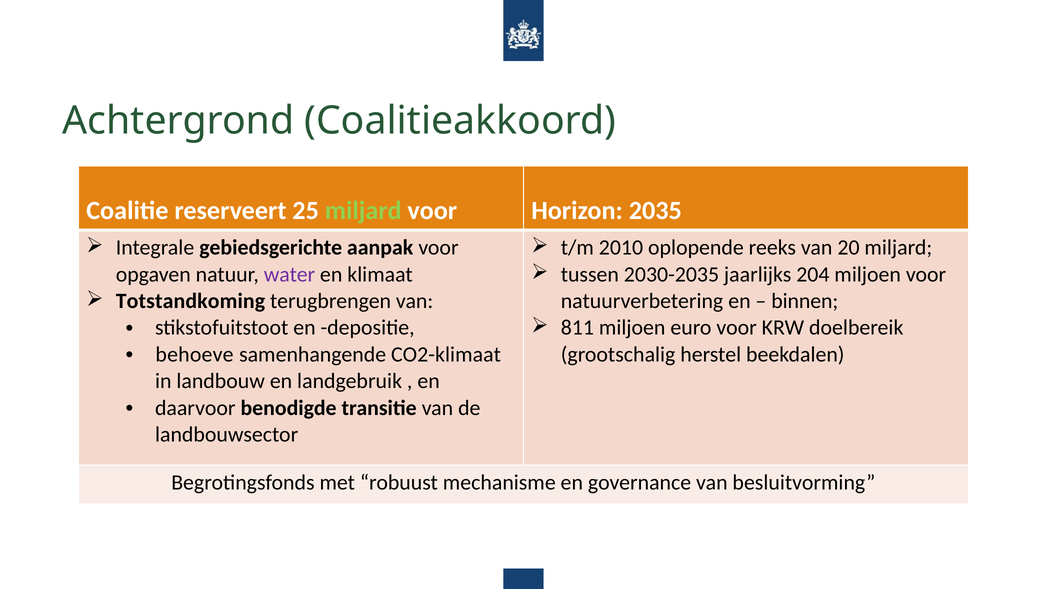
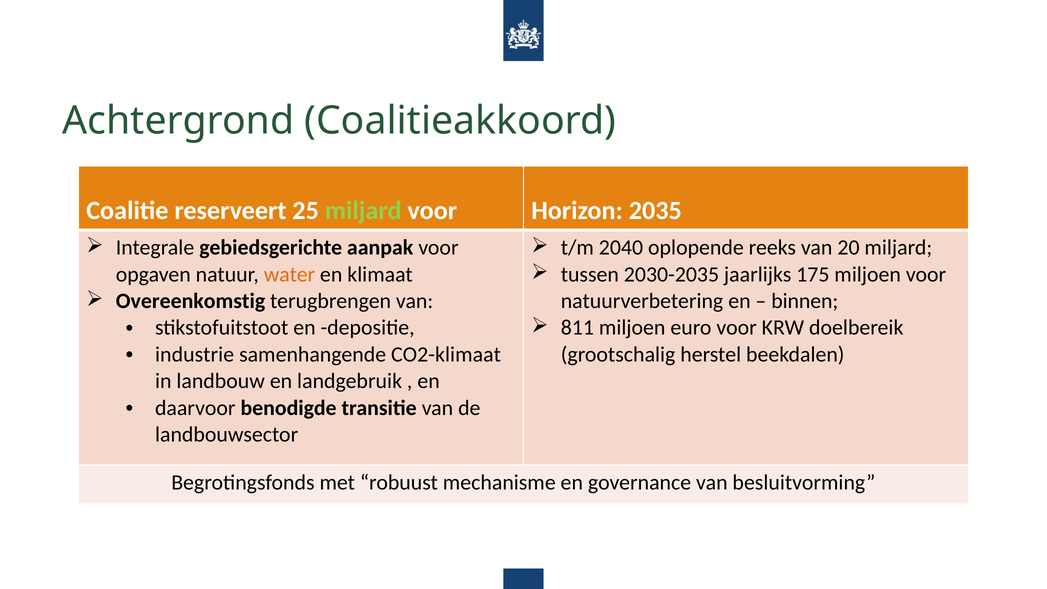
2010: 2010 -> 2040
204: 204 -> 175
water colour: purple -> orange
Totstandkoming: Totstandkoming -> Overeenkomstig
behoeve: behoeve -> industrie
